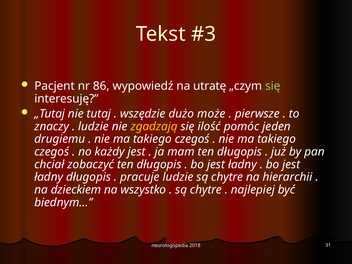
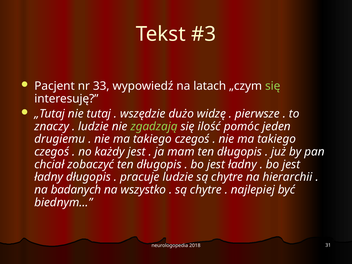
86: 86 -> 33
utratę: utratę -> latach
może: może -> widzę
zgadzają colour: yellow -> light green
dzieckiem: dzieckiem -> badanych
